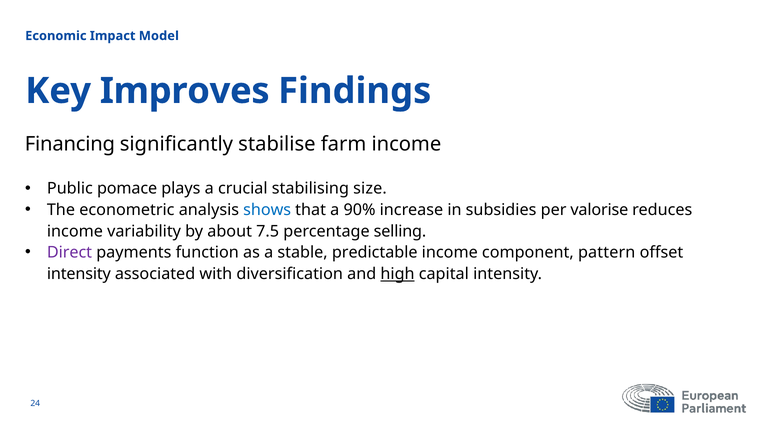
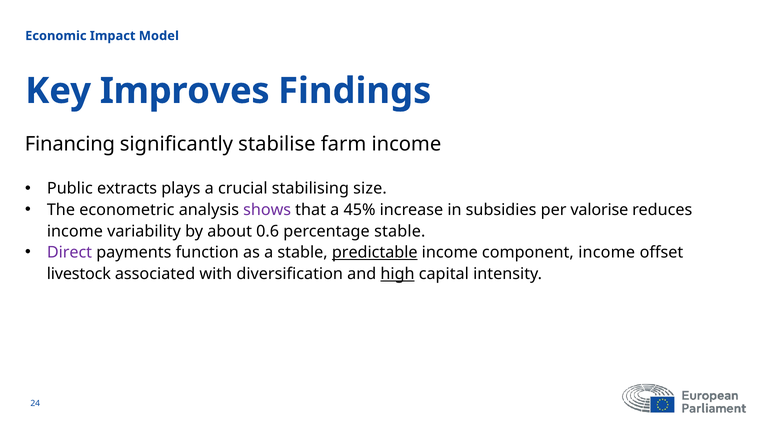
pomace: pomace -> extracts
shows colour: blue -> purple
90%: 90% -> 45%
7.5: 7.5 -> 0.6
percentage selling: selling -> stable
predictable underline: none -> present
component pattern: pattern -> income
intensity at (79, 274): intensity -> livestock
